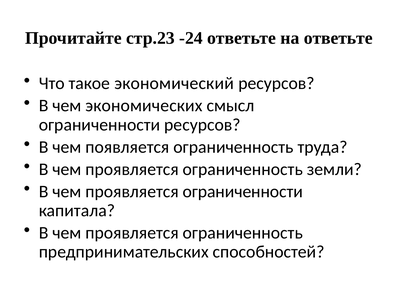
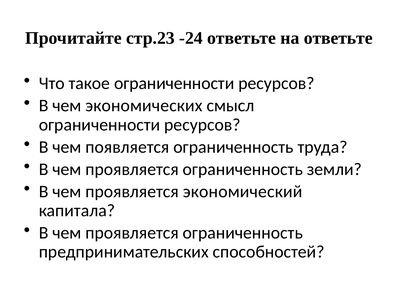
такое экономический: экономический -> ограниченности
проявляется ограниченности: ограниченности -> экономический
